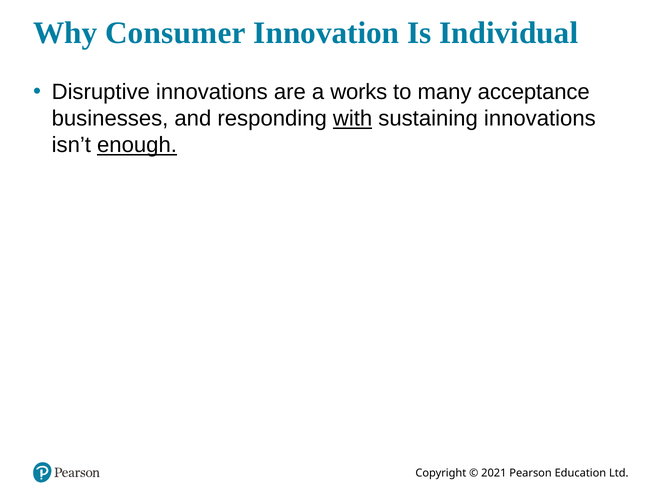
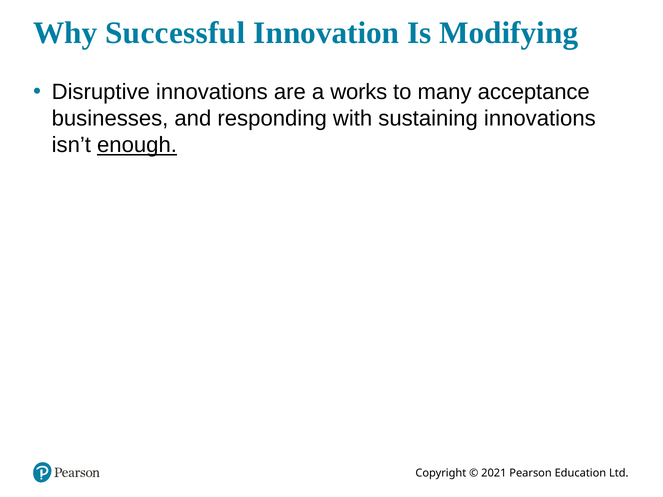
Consumer: Consumer -> Successful
Individual: Individual -> Modifying
with underline: present -> none
